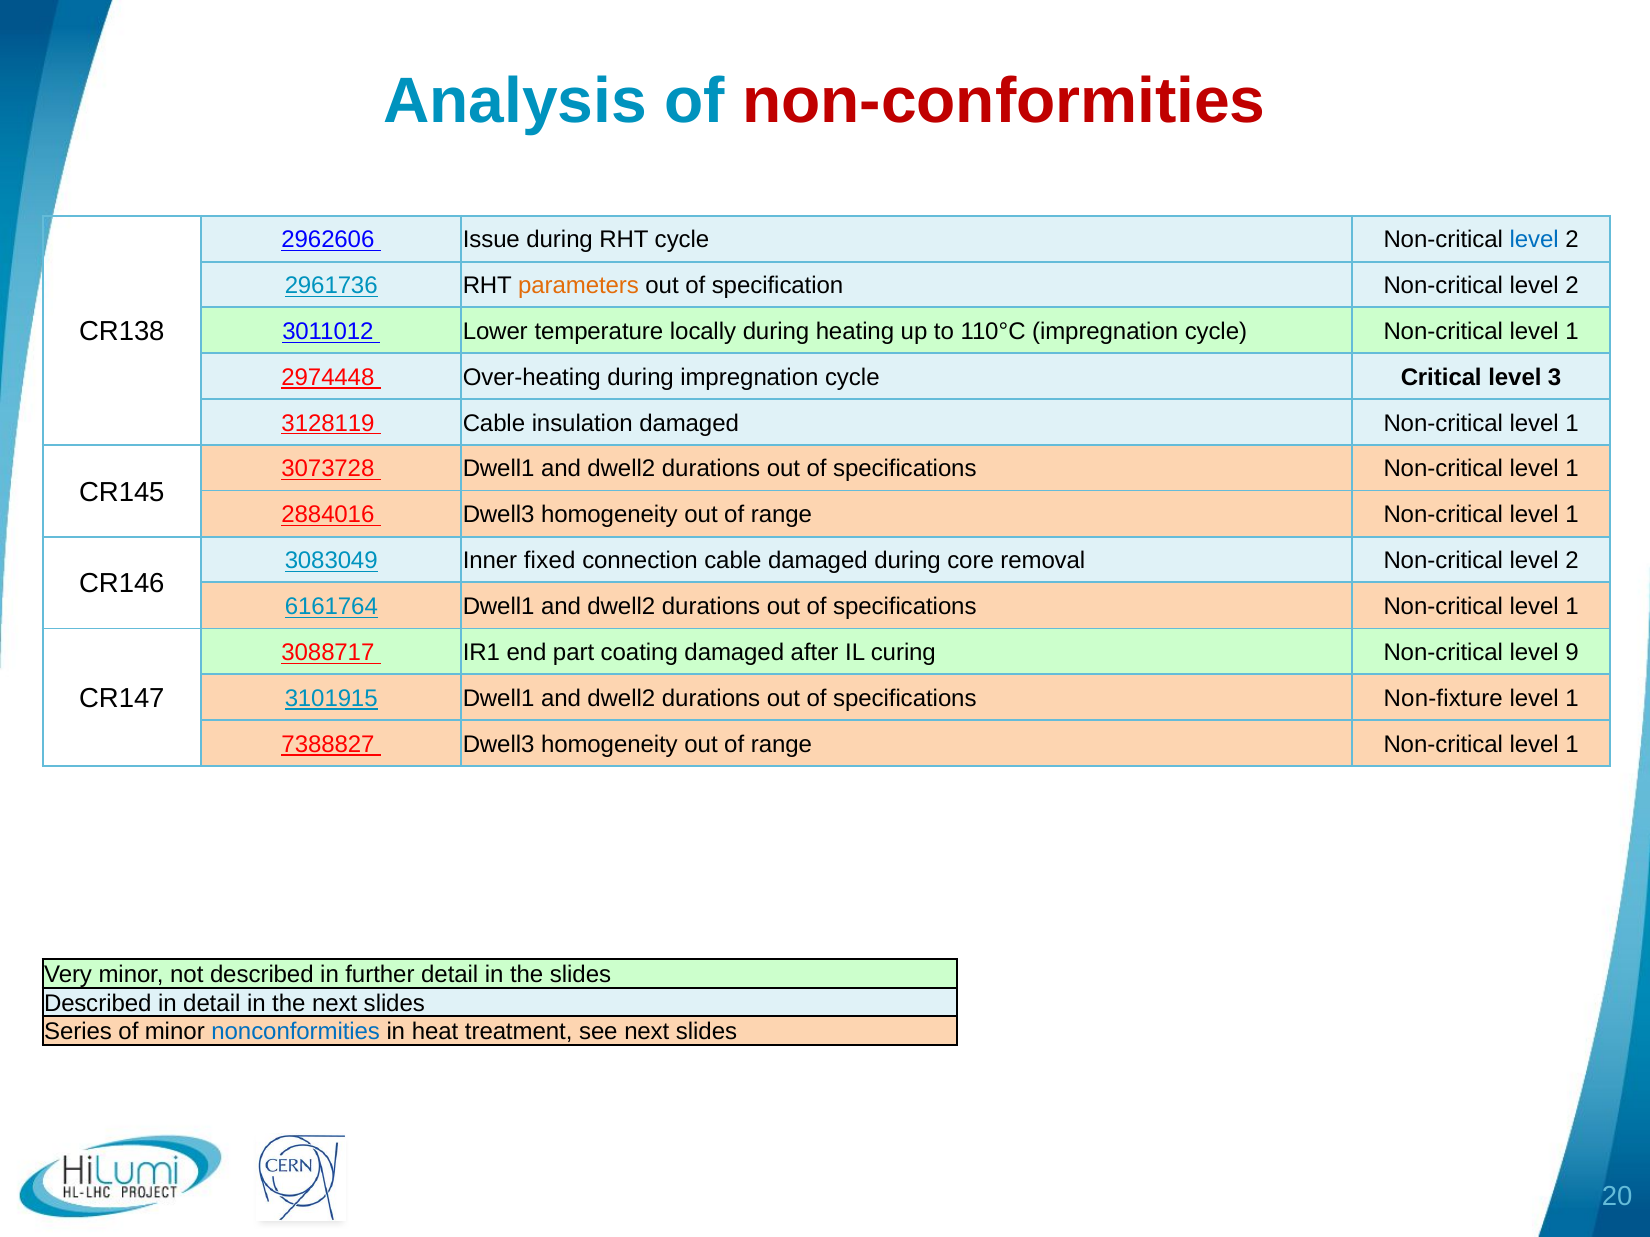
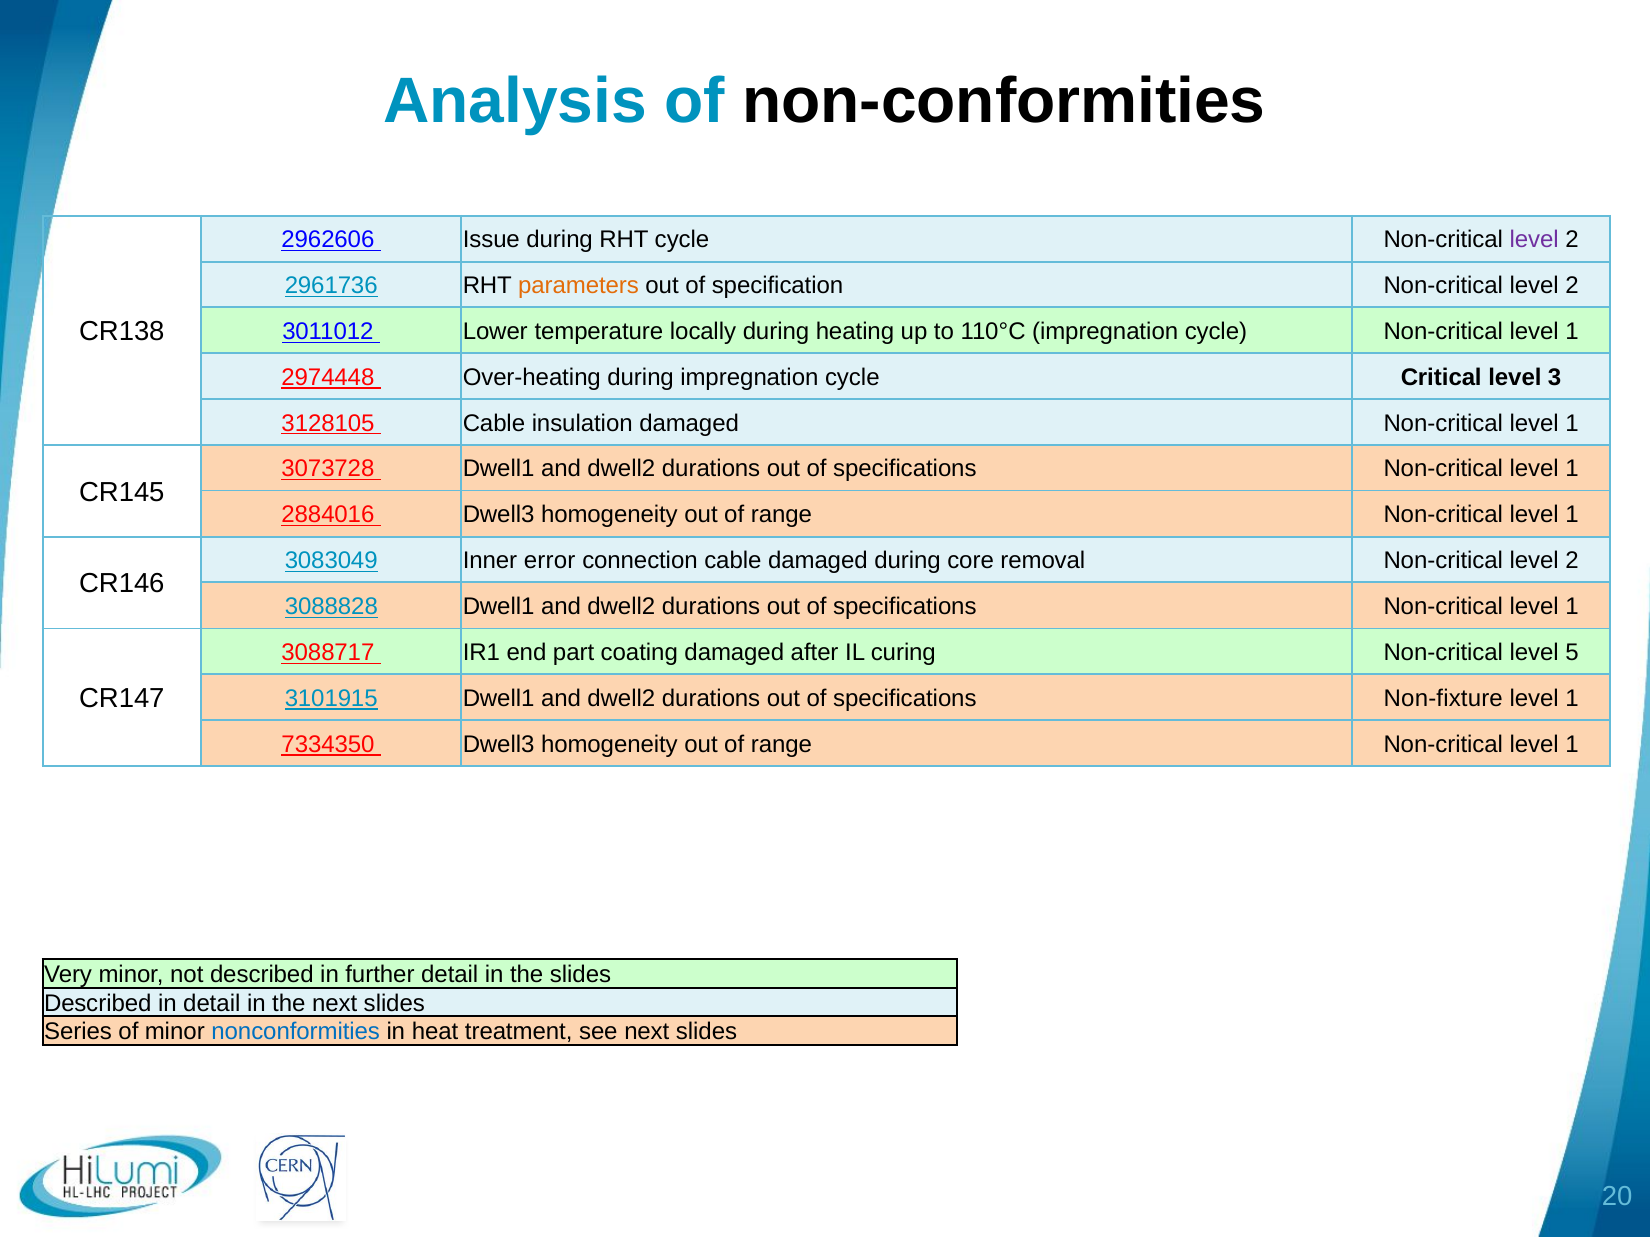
non-conformities colour: red -> black
level at (1534, 240) colour: blue -> purple
3128119: 3128119 -> 3128105
fixed: fixed -> error
6161764: 6161764 -> 3088828
9: 9 -> 5
7388827: 7388827 -> 7334350
